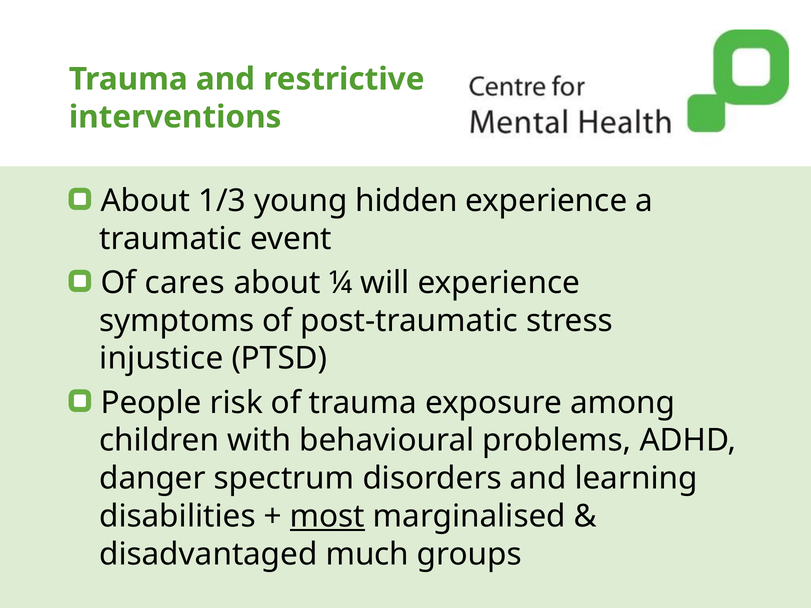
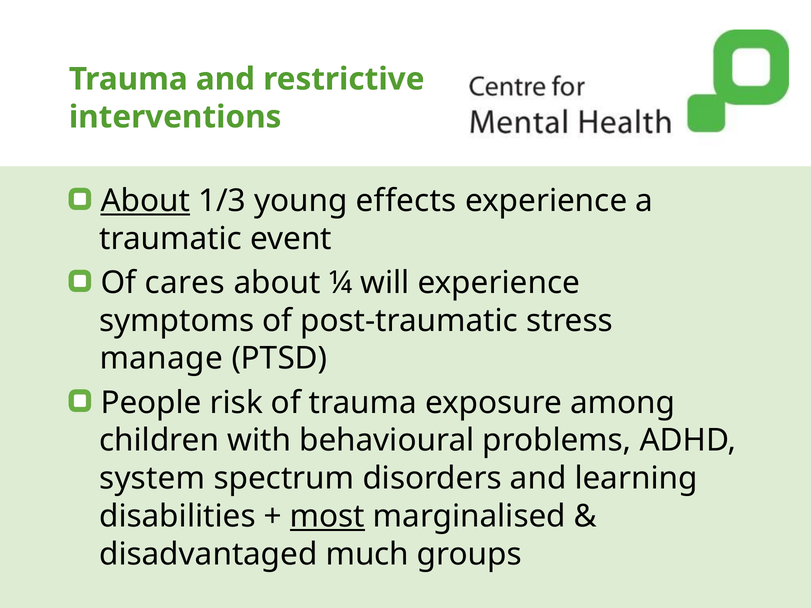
About at (145, 201) underline: none -> present
hidden: hidden -> effects
injustice: injustice -> manage
danger: danger -> system
